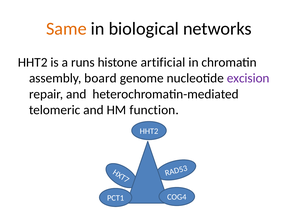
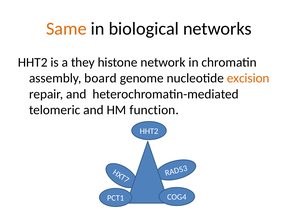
runs: runs -> they
artificial: artificial -> network
excision colour: purple -> orange
